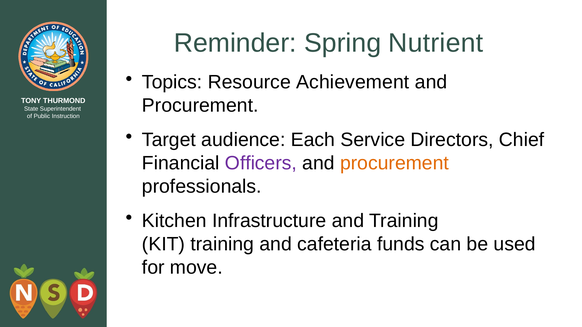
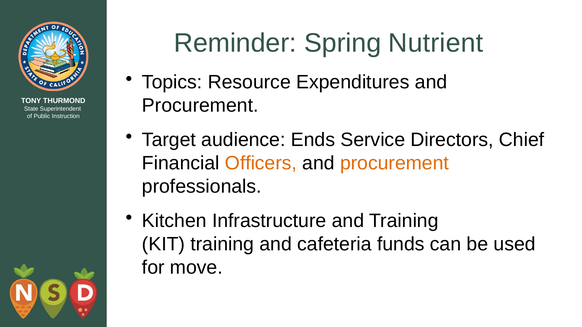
Achievement: Achievement -> Expenditures
Each: Each -> Ends
Officers colour: purple -> orange
